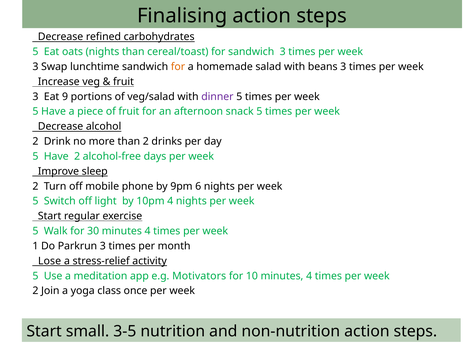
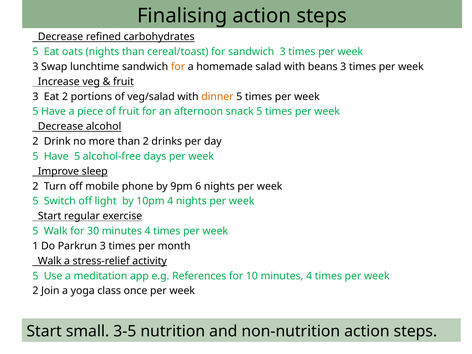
Eat 9: 9 -> 2
dinner colour: purple -> orange
Have 2: 2 -> 5
Lose at (50, 261): Lose -> Walk
Motivators: Motivators -> References
